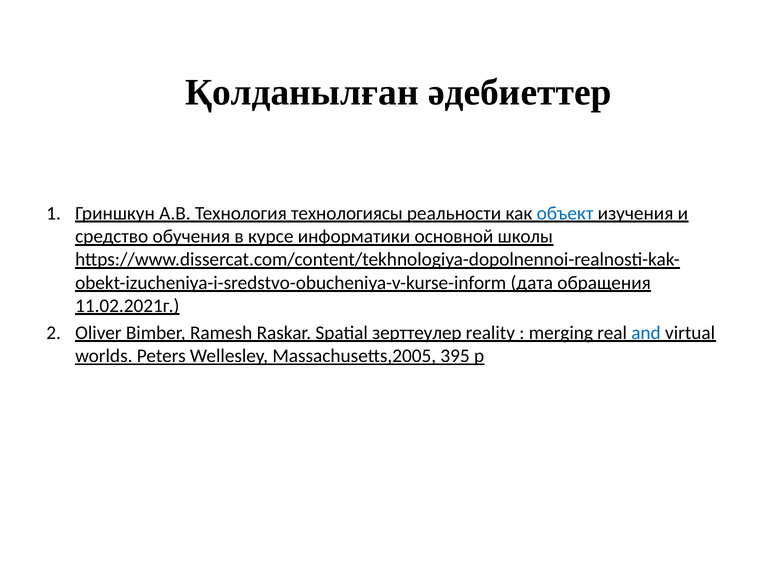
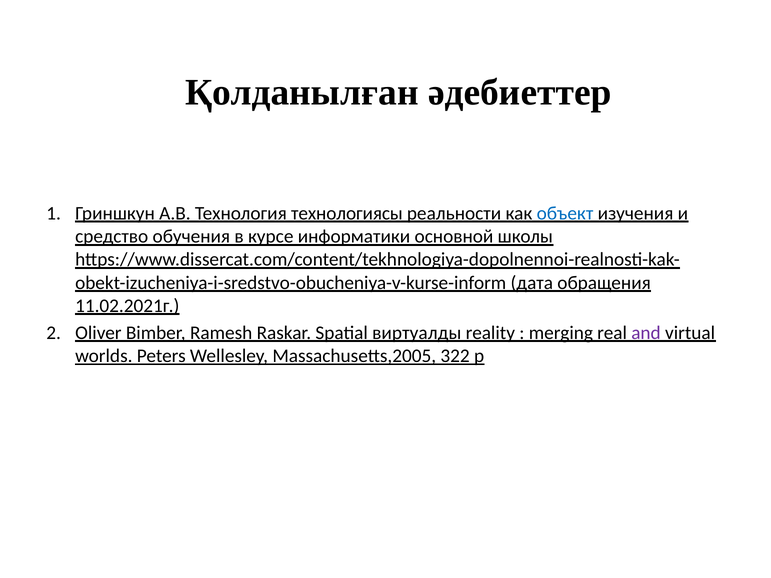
зерттеулер: зерттеулер -> виртуалды
and colour: blue -> purple
395: 395 -> 322
